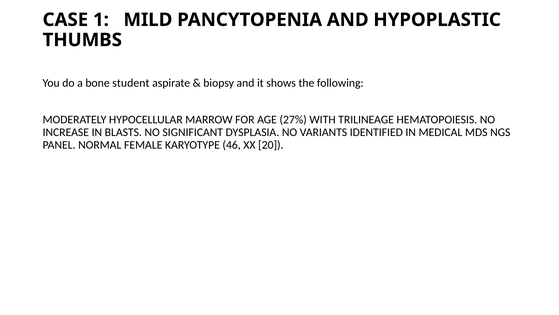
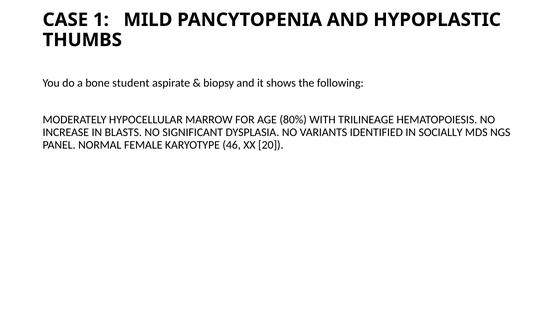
27%: 27% -> 80%
MEDICAL: MEDICAL -> SOCIALLY
